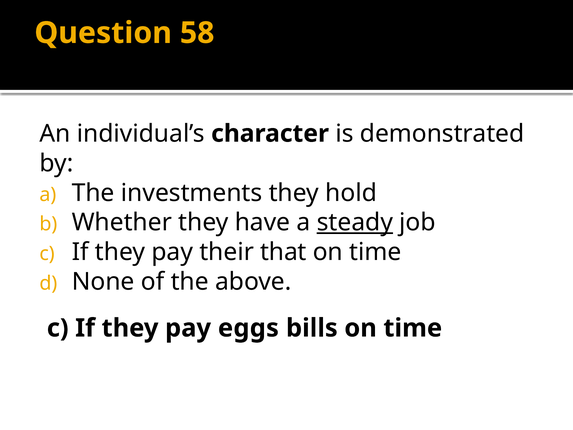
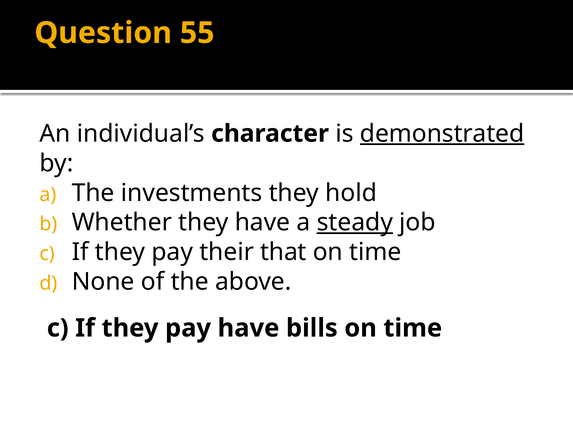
58: 58 -> 55
demonstrated underline: none -> present
pay eggs: eggs -> have
